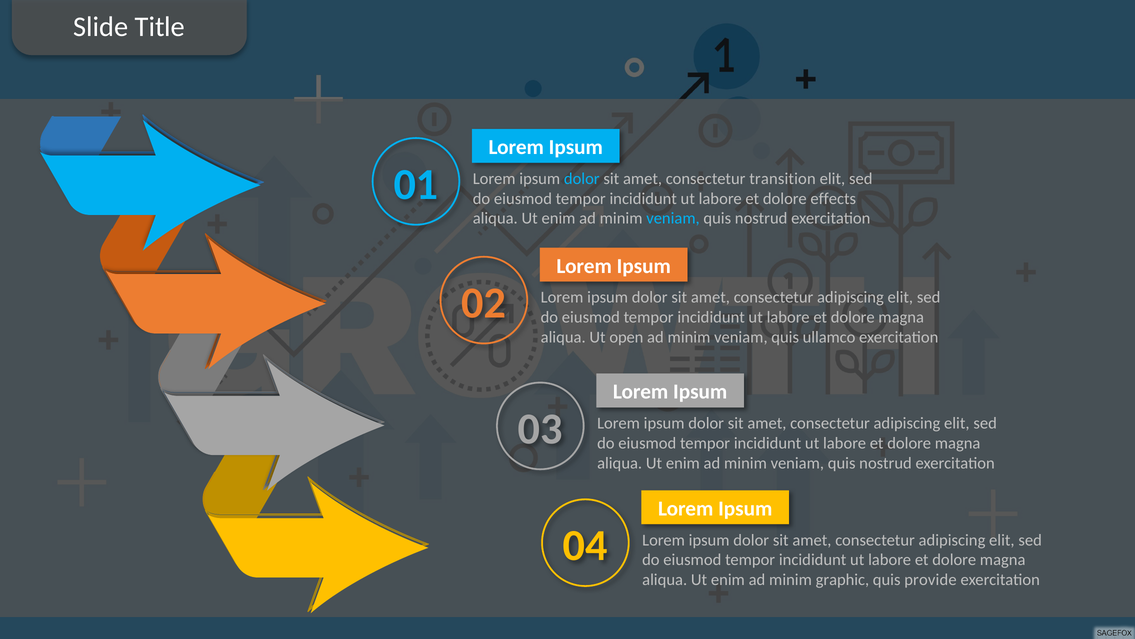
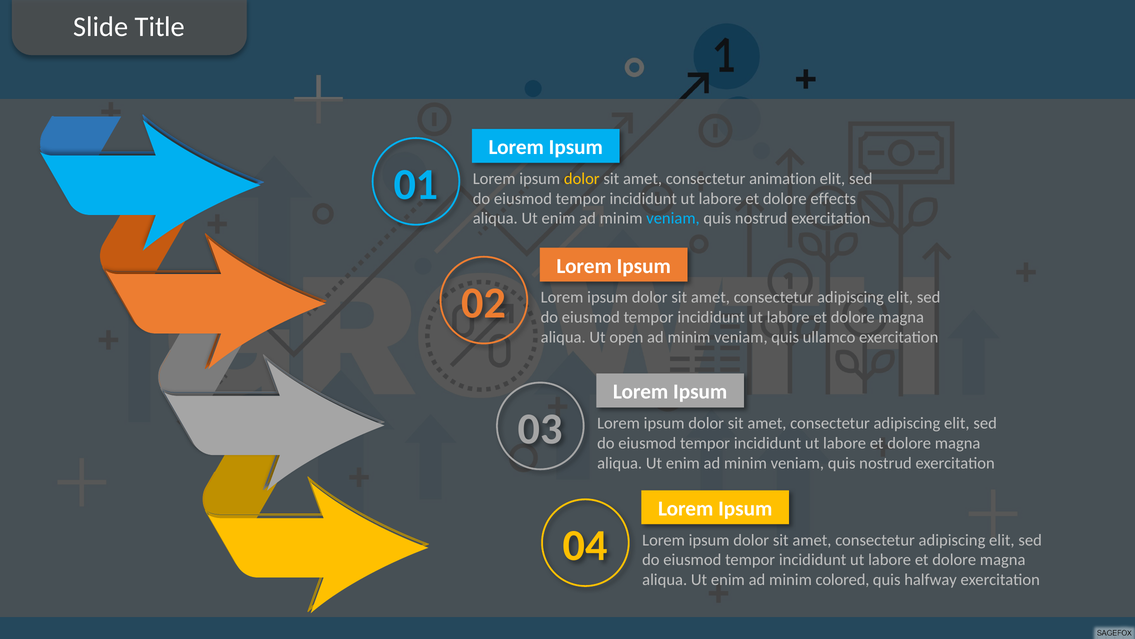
dolor at (582, 179) colour: light blue -> yellow
transition: transition -> animation
graphic: graphic -> colored
provide: provide -> halfway
